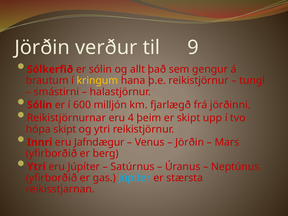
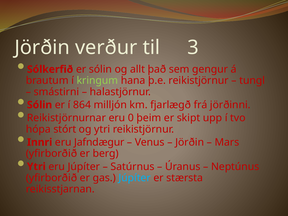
9: 9 -> 3
kringum colour: yellow -> light green
600: 600 -> 864
4: 4 -> 0
hópa skipt: skipt -> stórt
